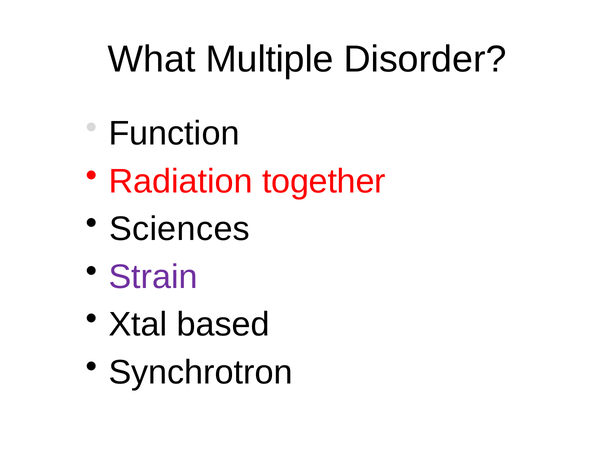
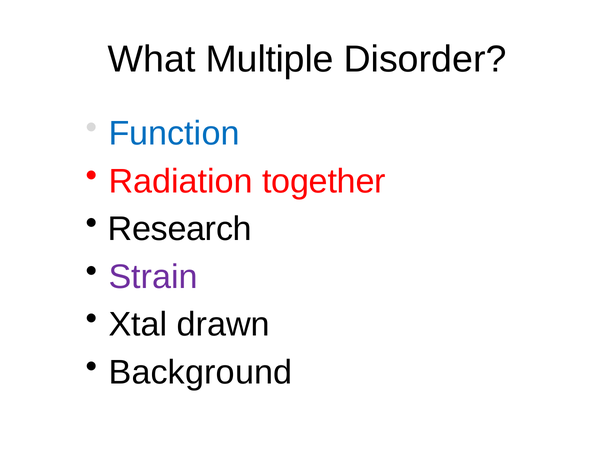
Function colour: black -> blue
Sciences: Sciences -> Research
based: based -> drawn
Synchrotron: Synchrotron -> Background
